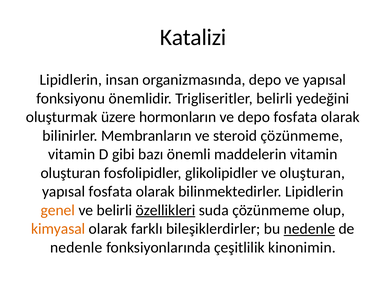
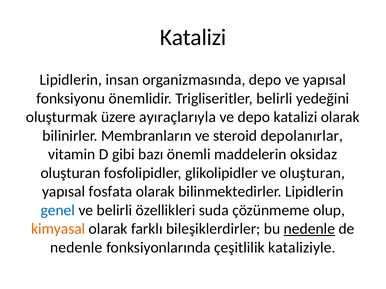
hormonların: hormonların -> ayıraçlarıyla
depo fosfata: fosfata -> katalizi
steroid çözünmeme: çözünmeme -> depolanırlar
maddelerin vitamin: vitamin -> oksidaz
genel colour: orange -> blue
özellikleri underline: present -> none
kinonimin: kinonimin -> kataliziyle
